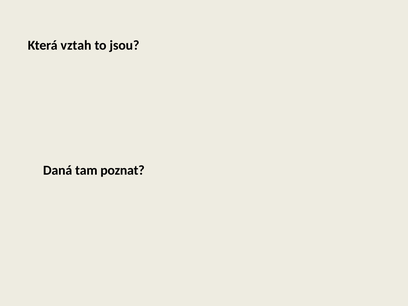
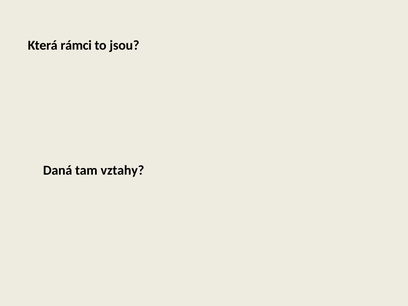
vztah: vztah -> rámci
poznat: poznat -> vztahy
